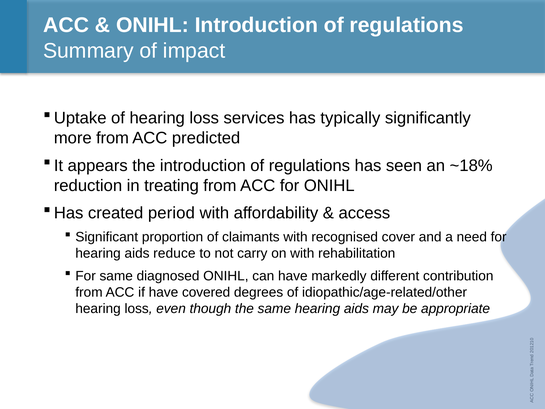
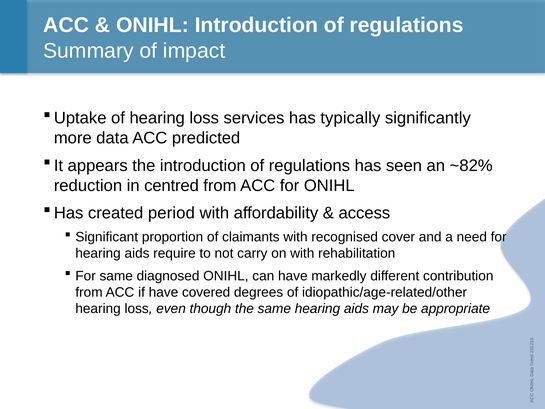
more from: from -> data
~18%: ~18% -> ~82%
treating: treating -> centred
reduce: reduce -> require
